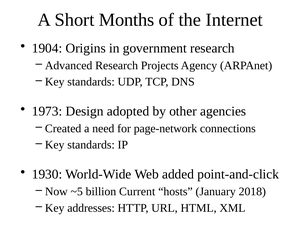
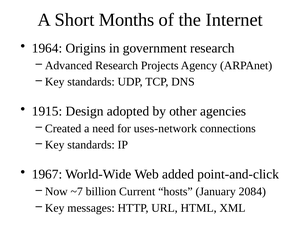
1904: 1904 -> 1964
1973: 1973 -> 1915
page-network: page-network -> uses-network
1930: 1930 -> 1967
~5: ~5 -> ~7
2018: 2018 -> 2084
addresses: addresses -> messages
